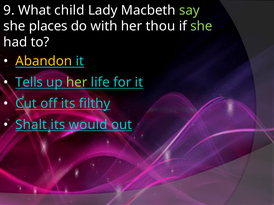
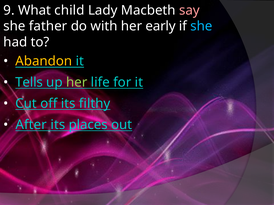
say colour: light green -> pink
places: places -> father
thou: thou -> early
she at (201, 26) colour: light green -> light blue
Shalt: Shalt -> After
would: would -> places
